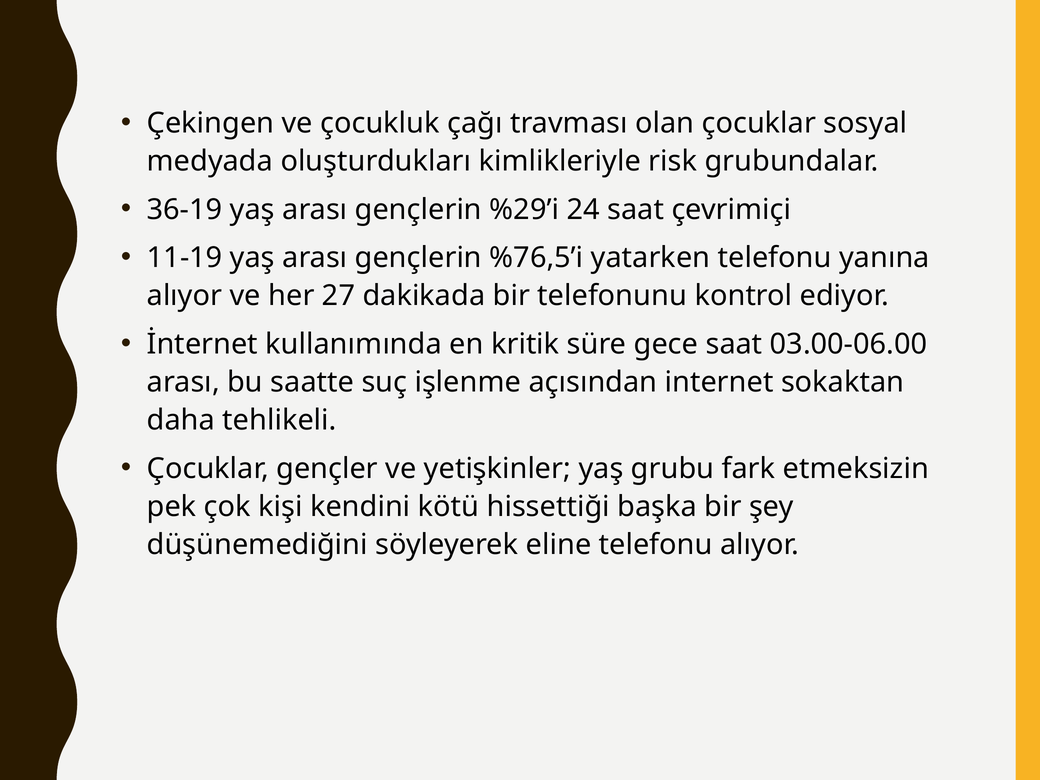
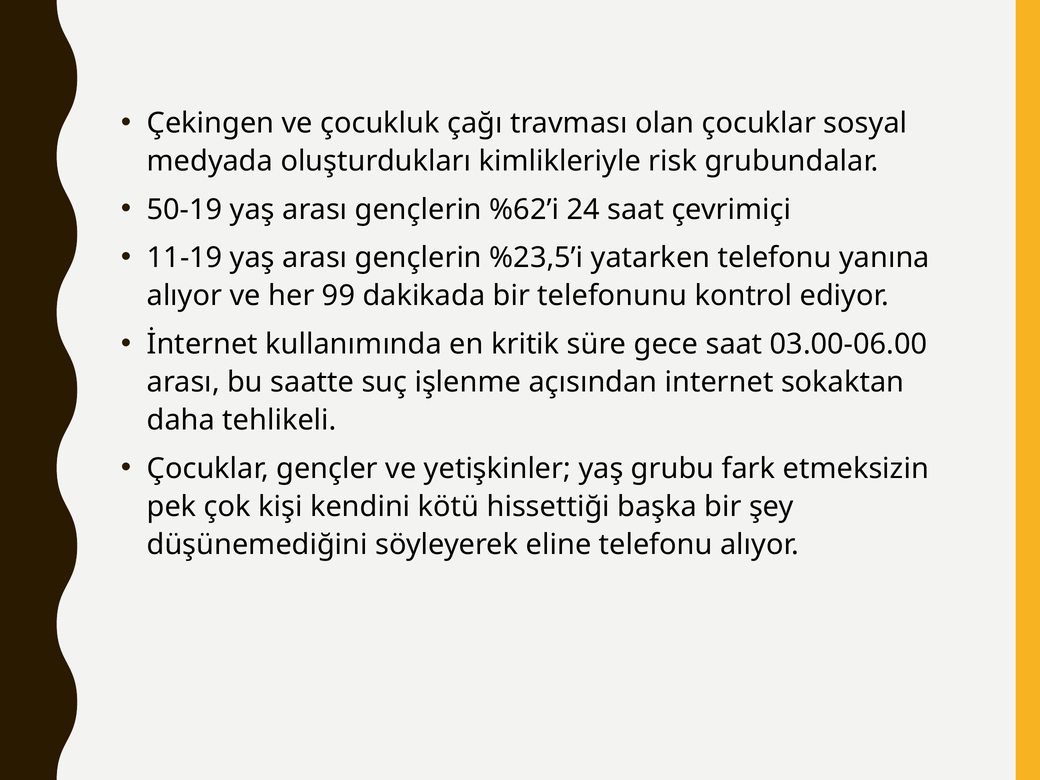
36-19: 36-19 -> 50-19
%29’i: %29’i -> %62’i
%76,5’i: %76,5’i -> %23,5’i
27: 27 -> 99
